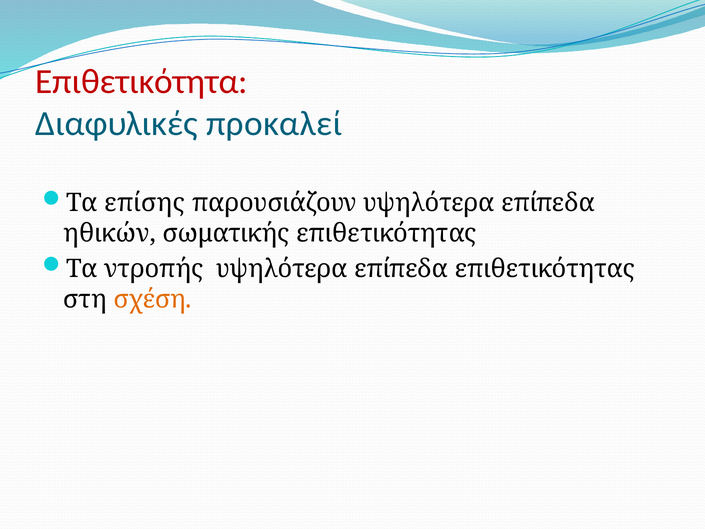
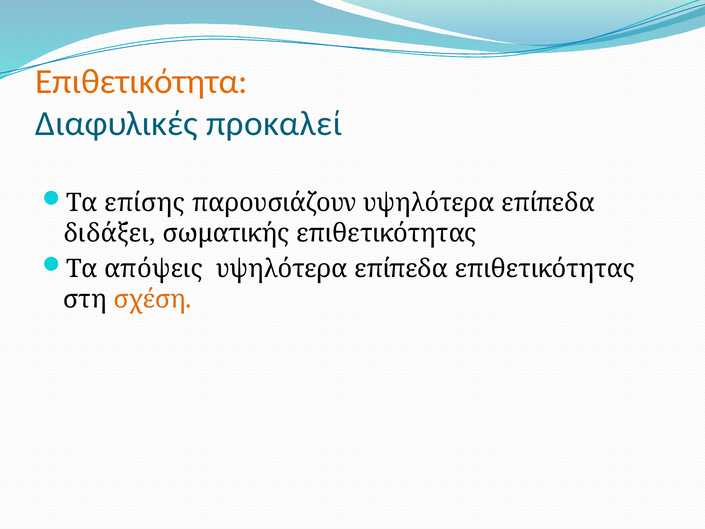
Επιθετικότητα colour: red -> orange
ηθικών: ηθικών -> διδάξει
ντροπής: ντροπής -> απόψεις
